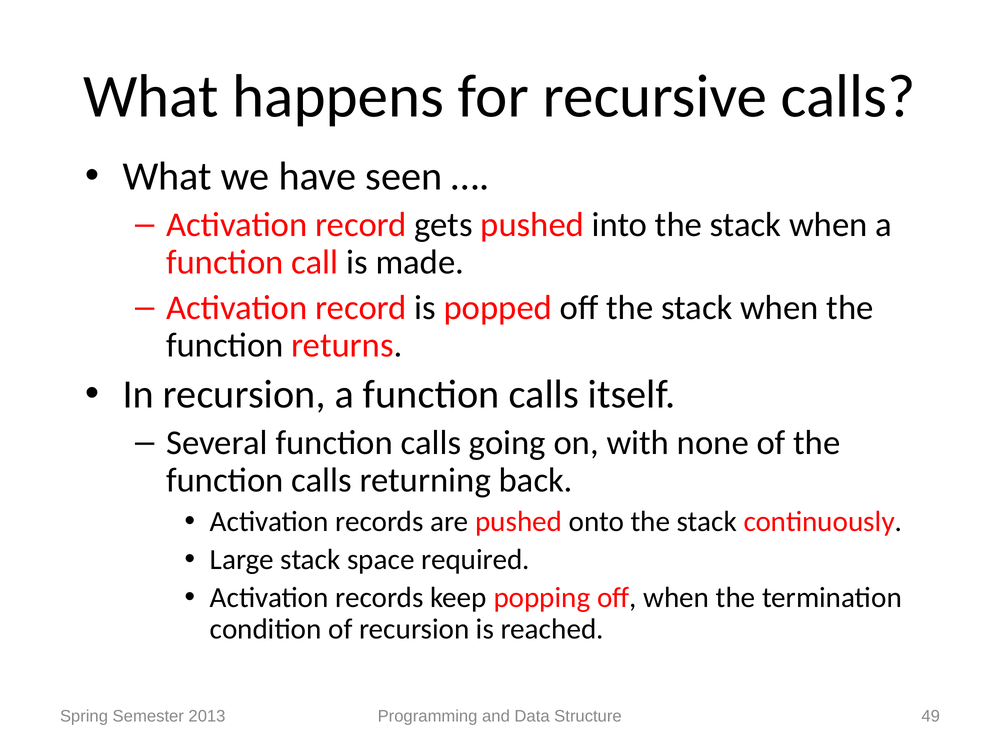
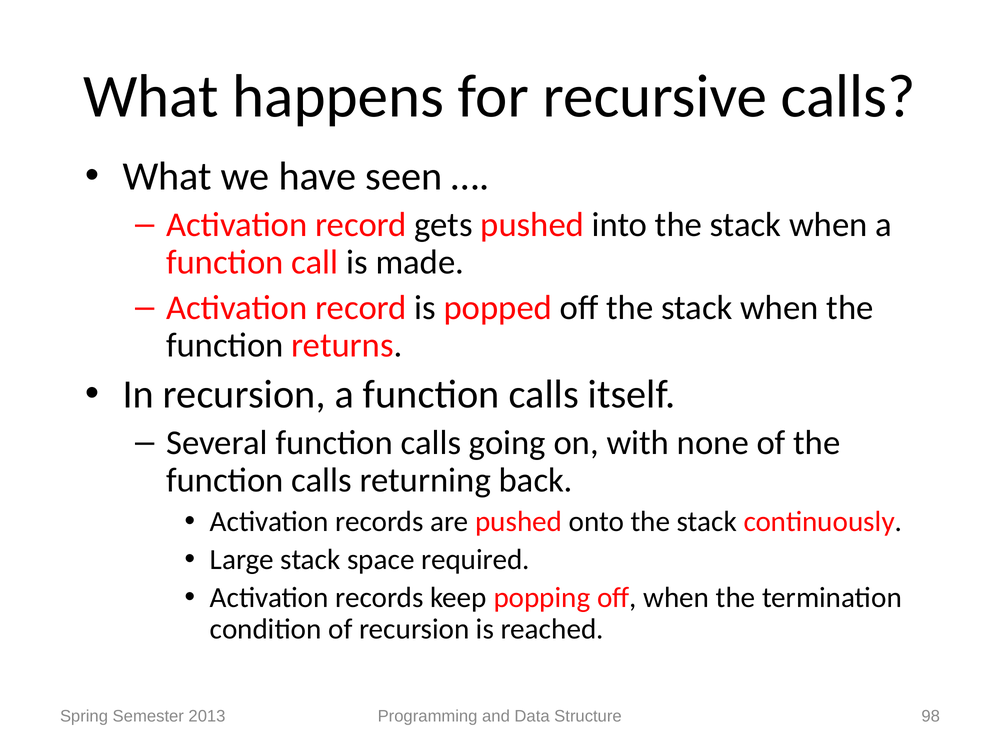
49: 49 -> 98
